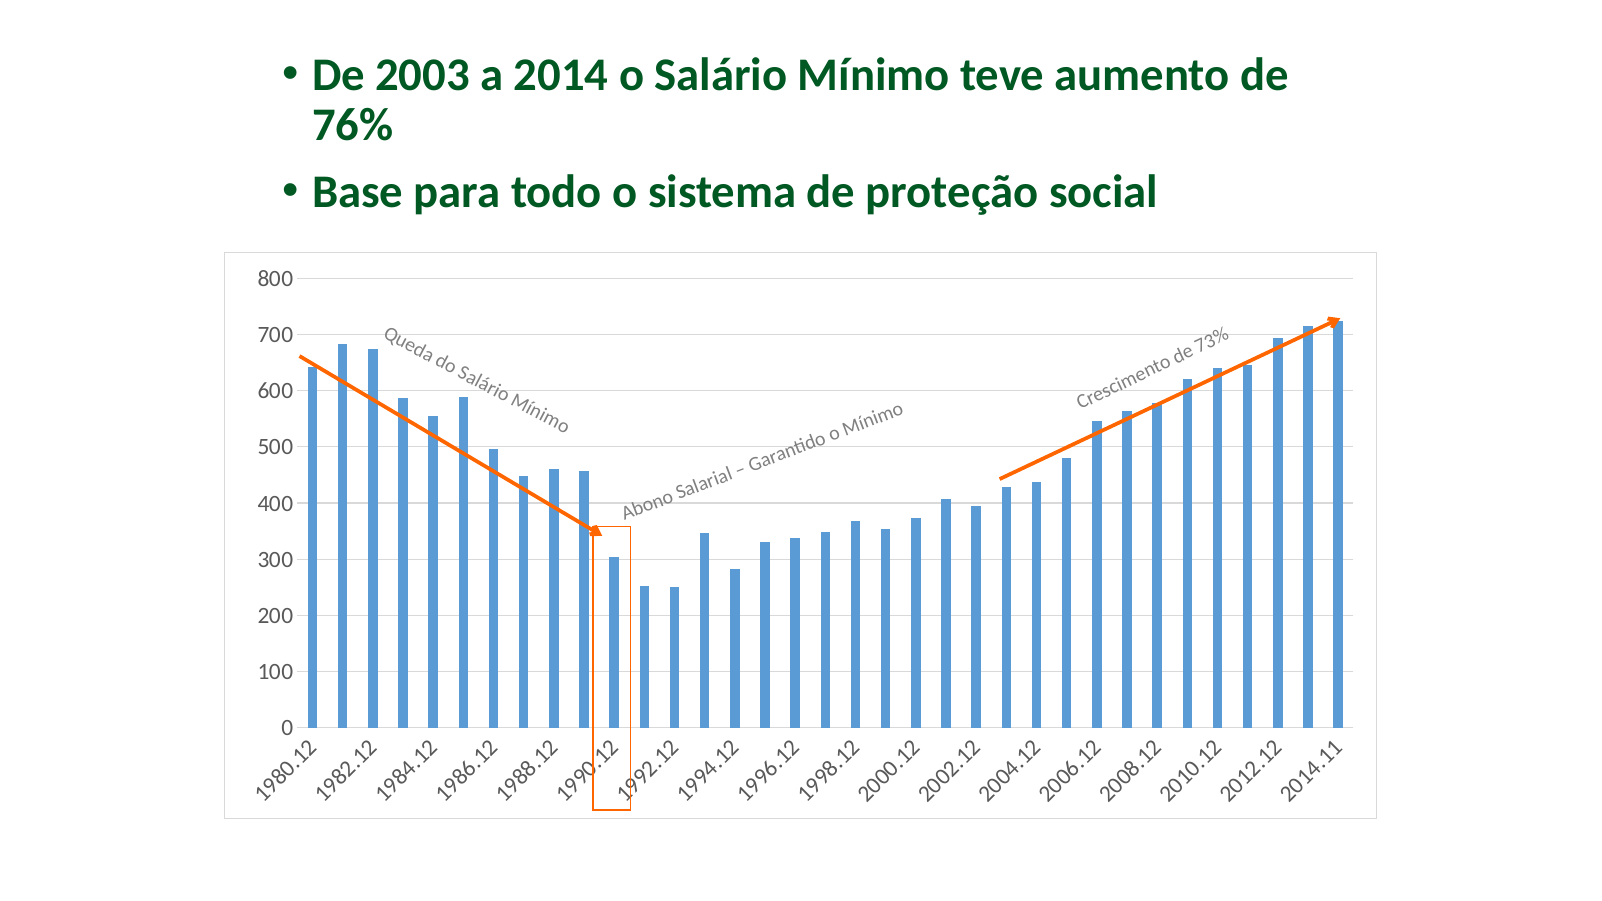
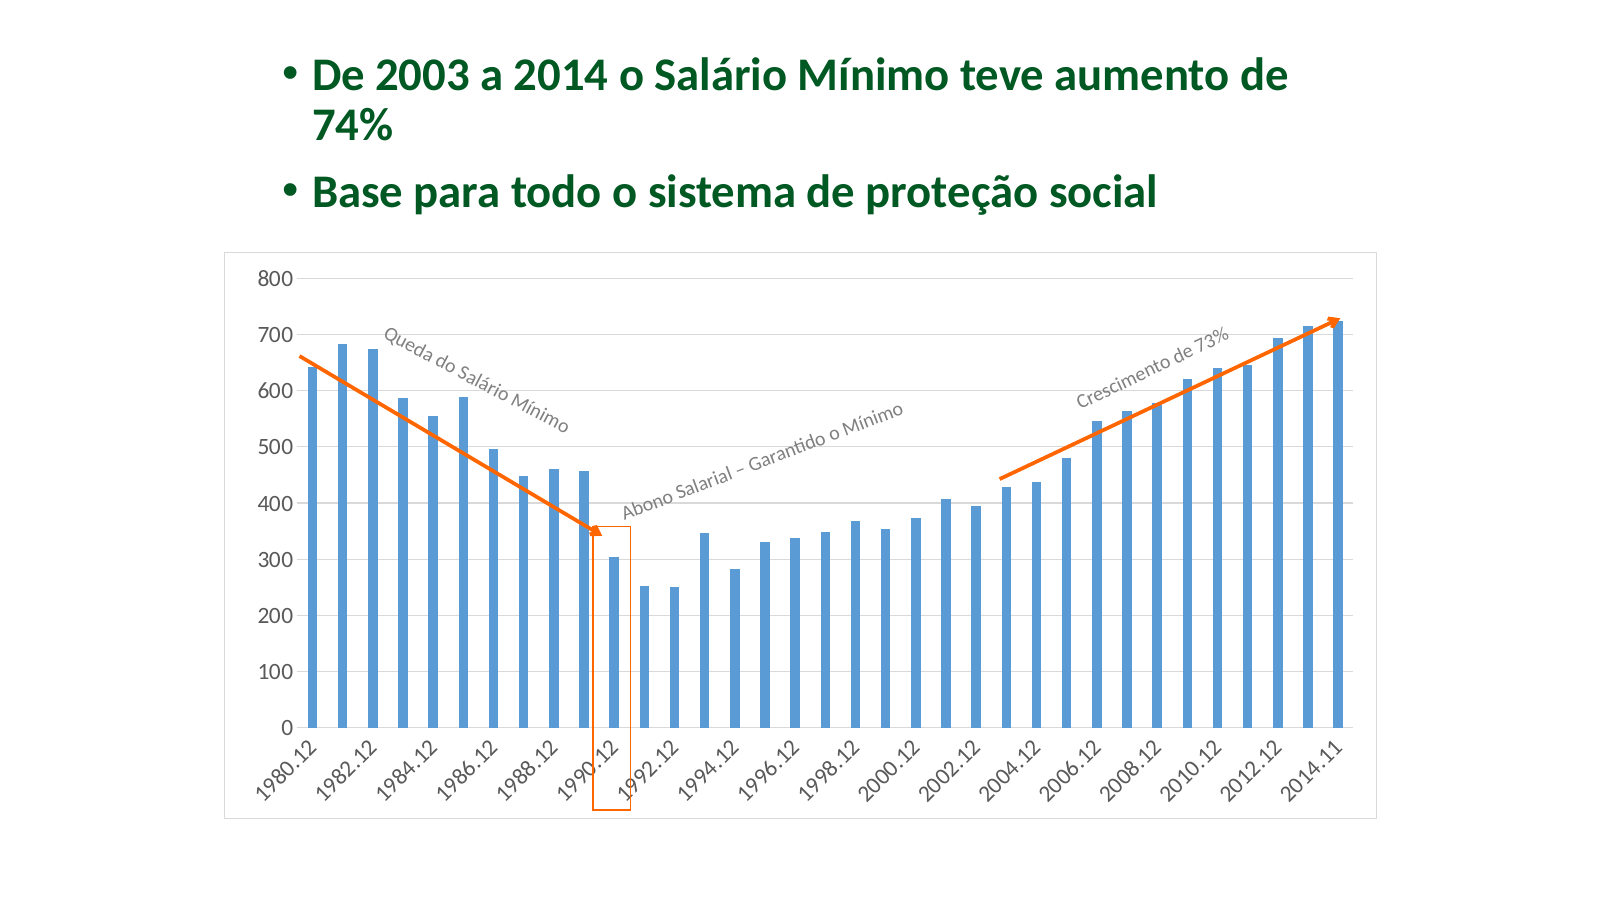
76%: 76% -> 74%
